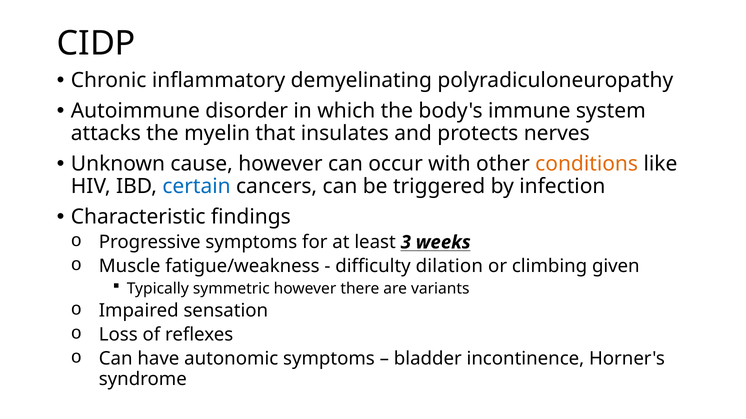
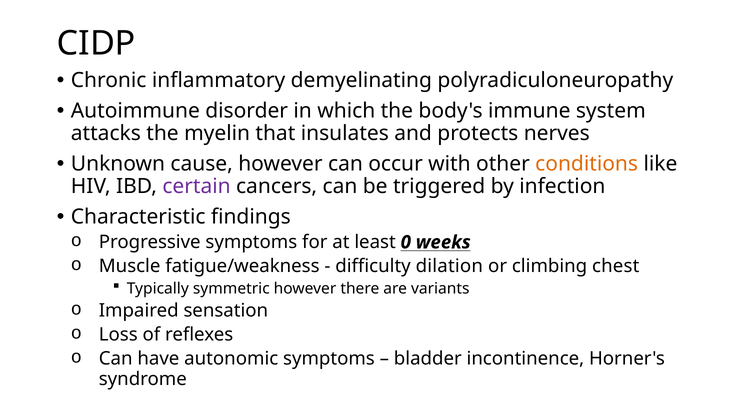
certain colour: blue -> purple
3: 3 -> 0
given: given -> chest
